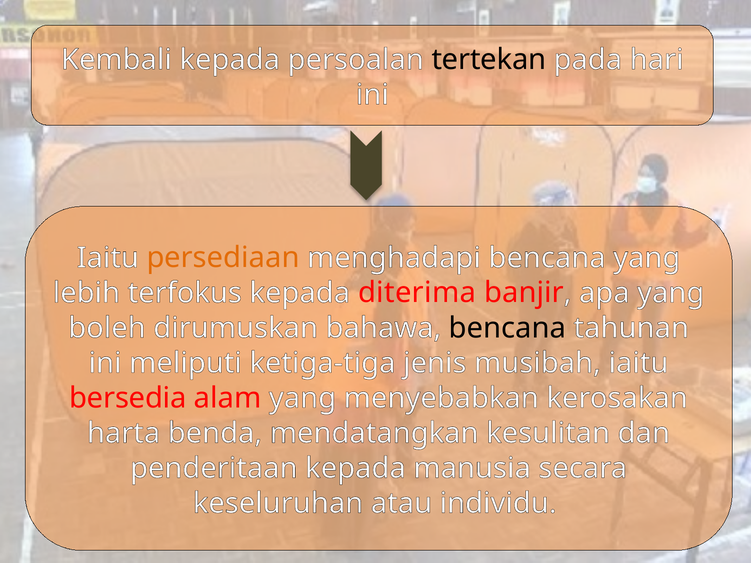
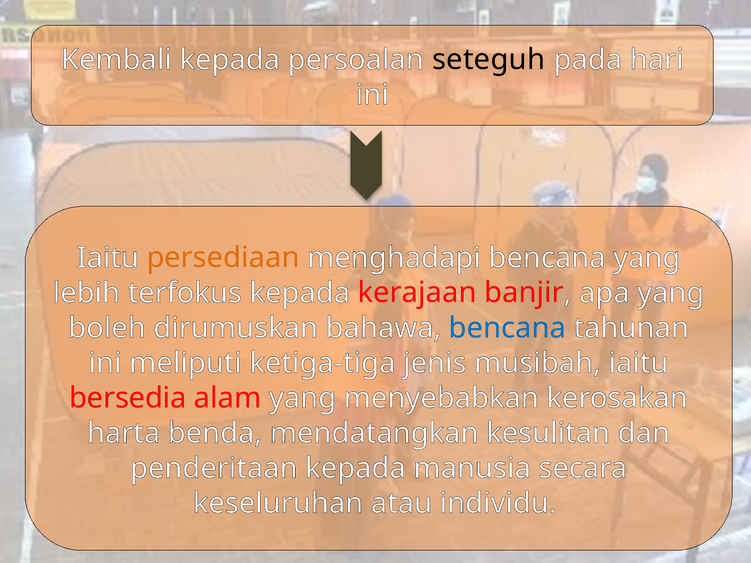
tertekan: tertekan -> seteguh
diterima: diterima -> kerajaan
bencana at (508, 328) colour: black -> blue
